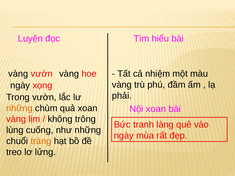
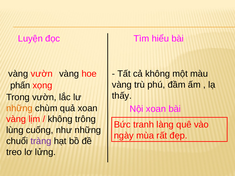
cả nhiệm: nhiệm -> không
ngày at (20, 86): ngày -> phấn
phải: phải -> thấy
tràng colour: orange -> purple
